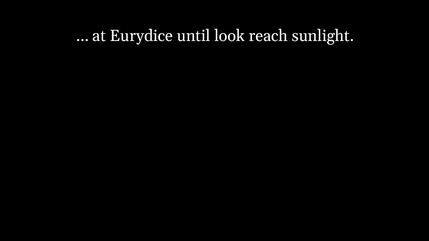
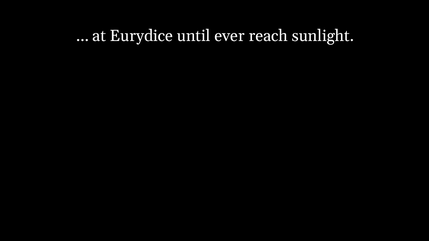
look: look -> ever
